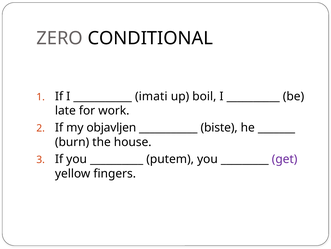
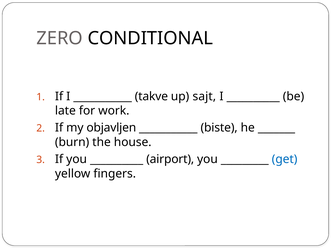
imati: imati -> takve
boil: boil -> sajt
putem: putem -> airport
get colour: purple -> blue
